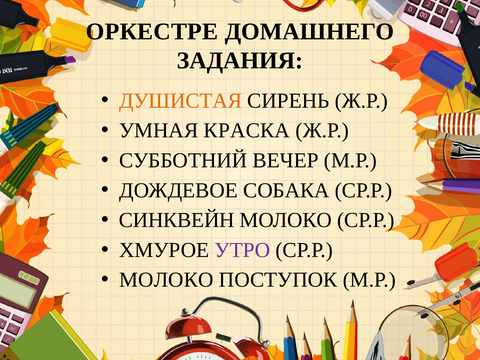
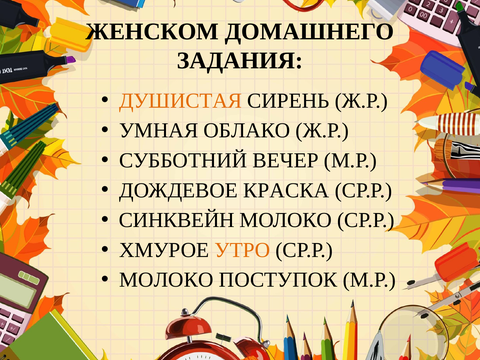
ОРКЕСТРЕ: ОРКЕСТРЕ -> ЖЕНСКОМ
КРАСКА: КРАСКА -> ОБЛАКО
СОБАКА: СОБАКА -> КРАСКА
УТРО colour: purple -> orange
